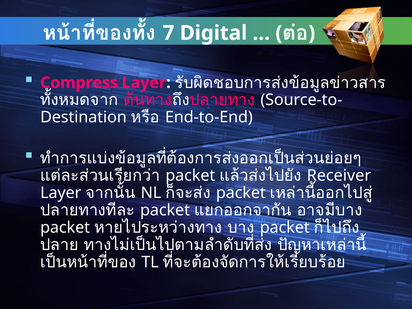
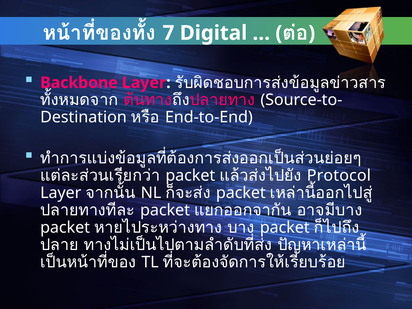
Compress: Compress -> Backbone
Receiver: Receiver -> Protocol
